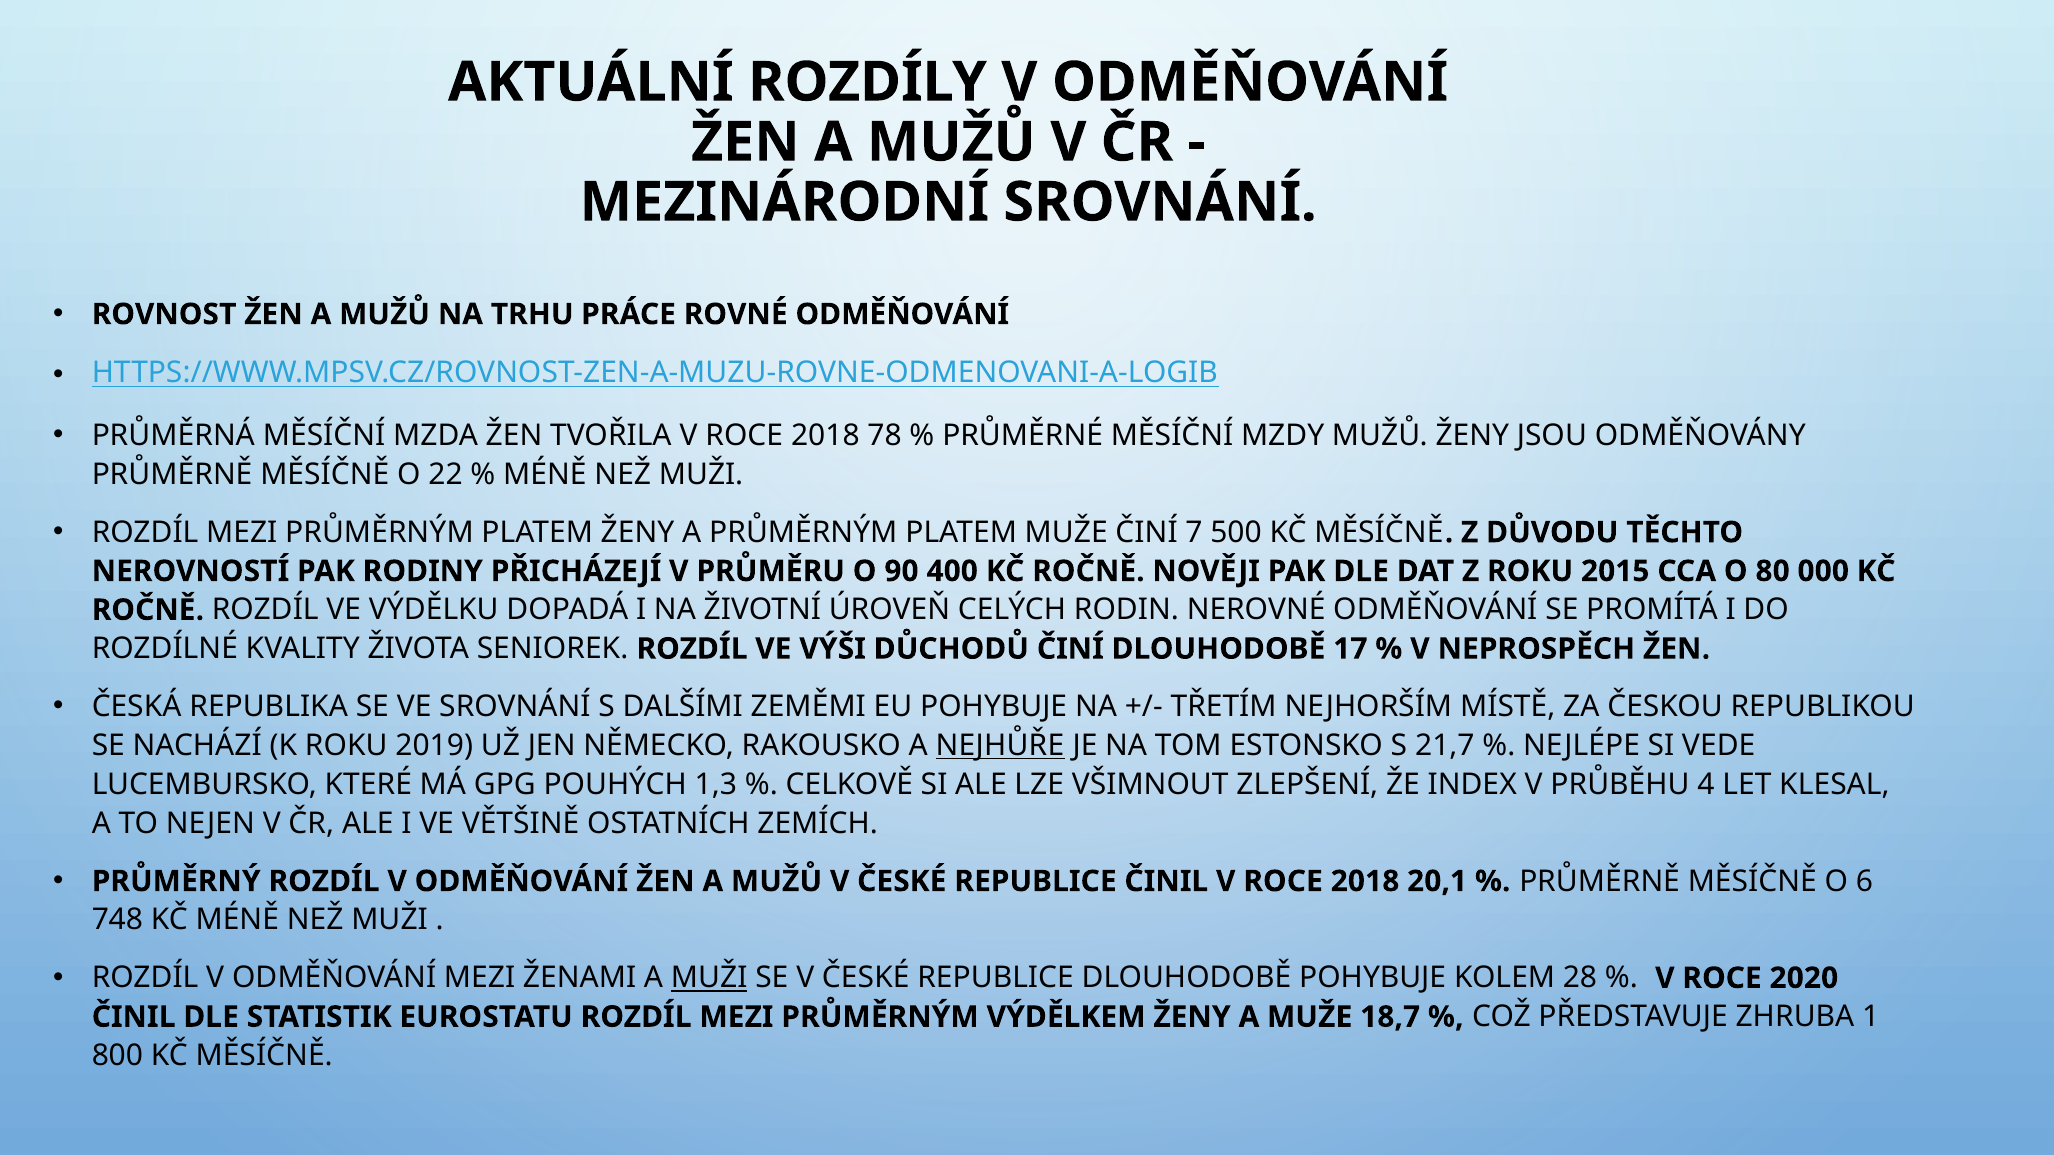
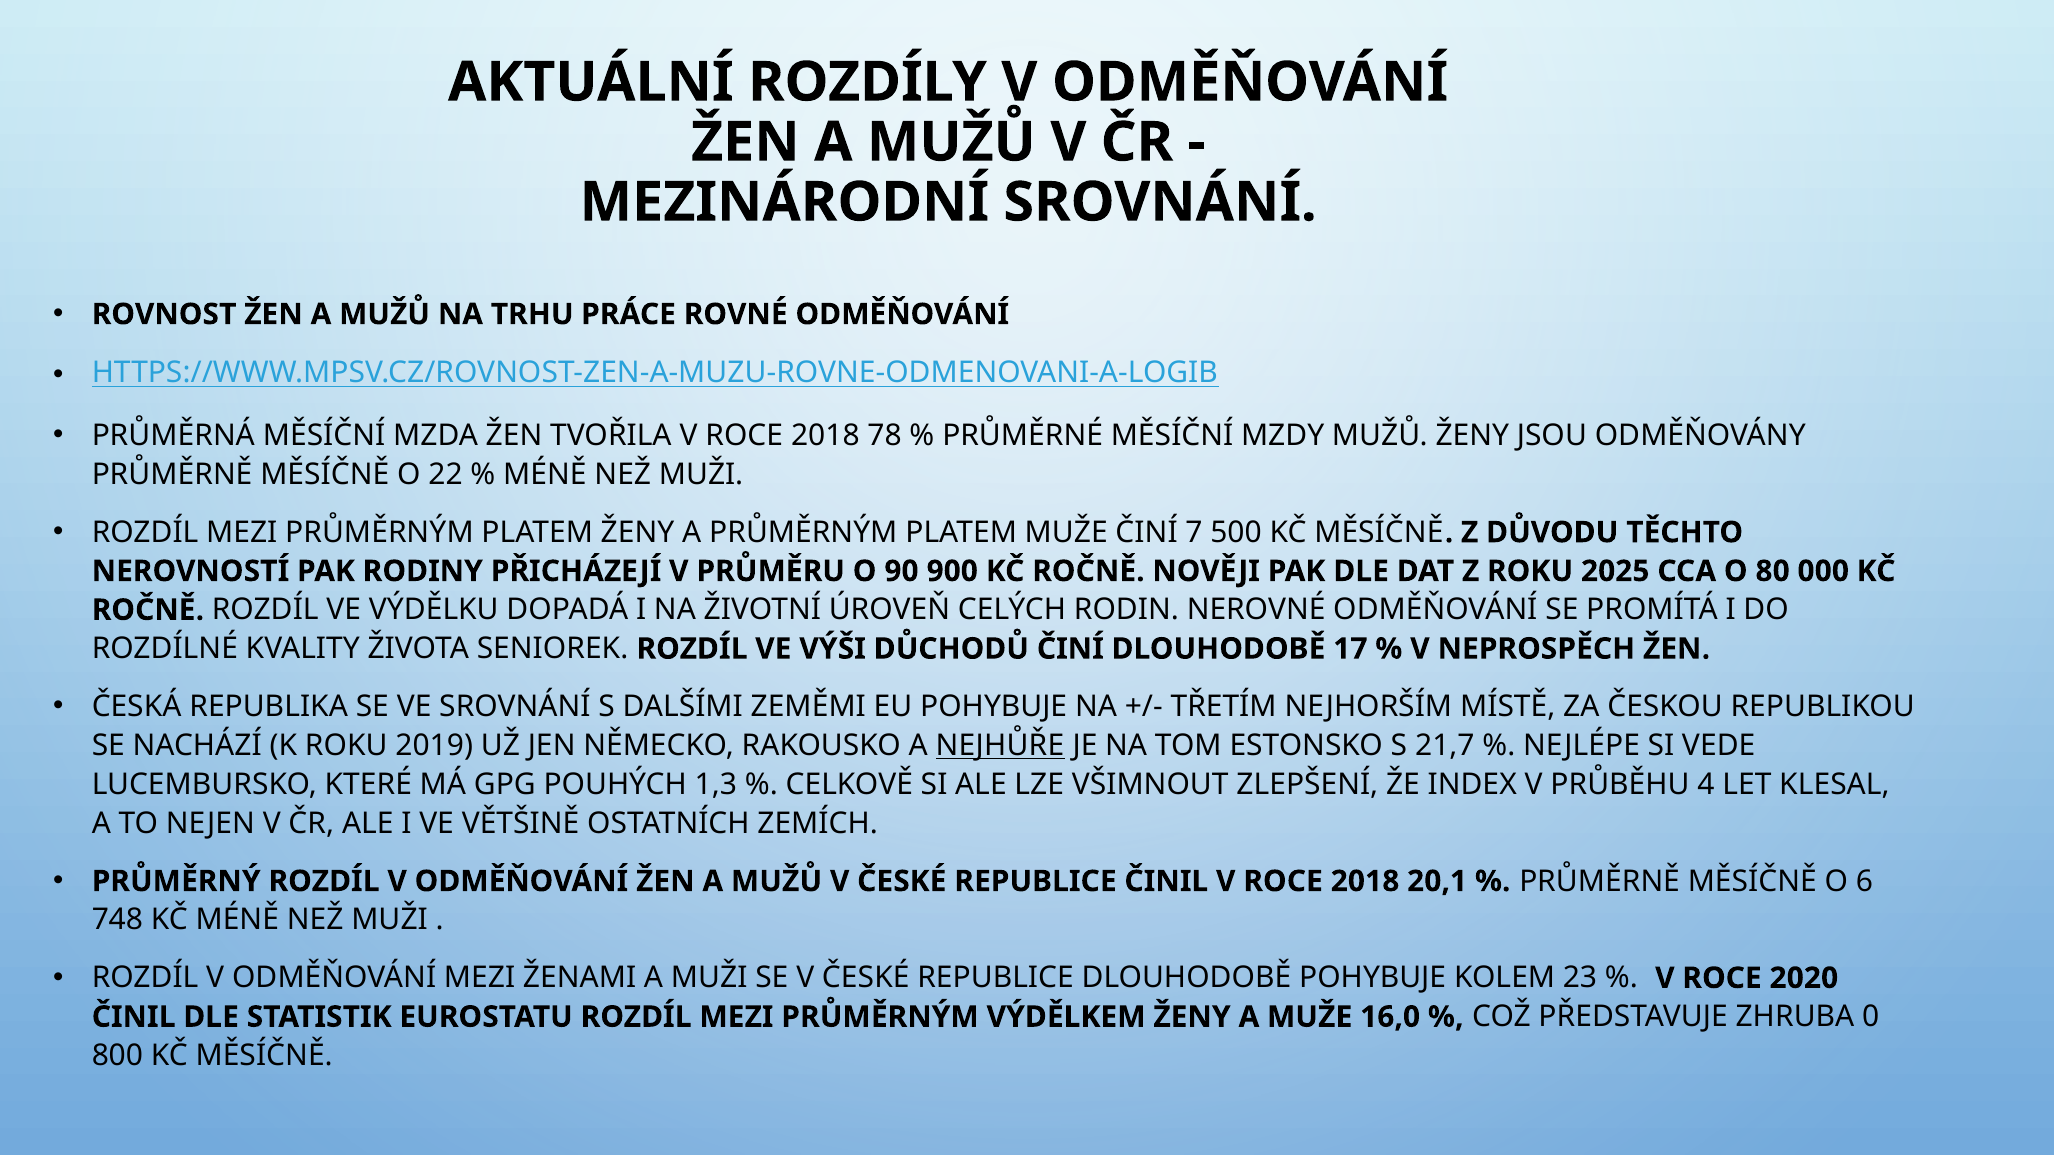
400: 400 -> 900
2015: 2015 -> 2025
MUŽI at (709, 978) underline: present -> none
28: 28 -> 23
18,7: 18,7 -> 16,0
1: 1 -> 0
